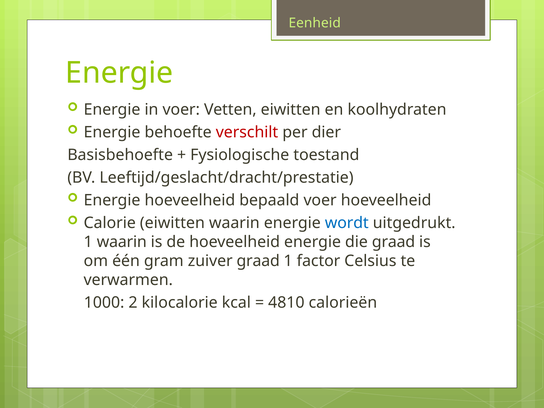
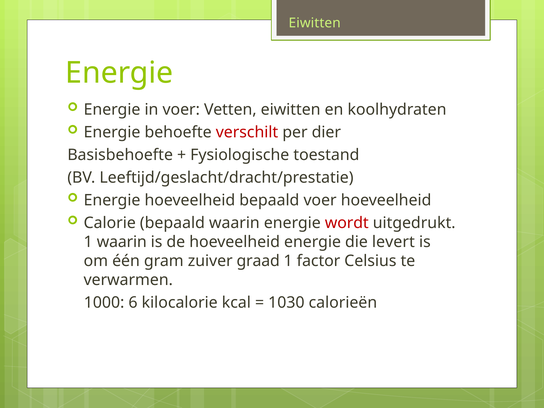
Eenheid at (315, 23): Eenheid -> Eiwitten
Calorie eiwitten: eiwitten -> bepaald
wordt colour: blue -> red
die graad: graad -> levert
2: 2 -> 6
4810: 4810 -> 1030
